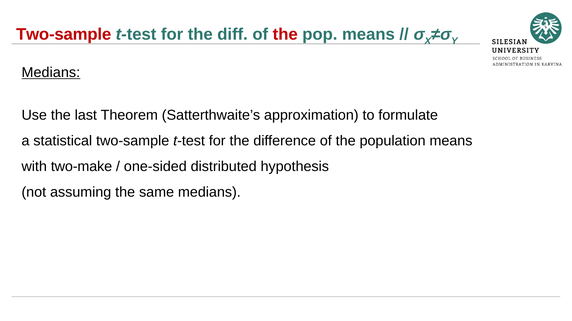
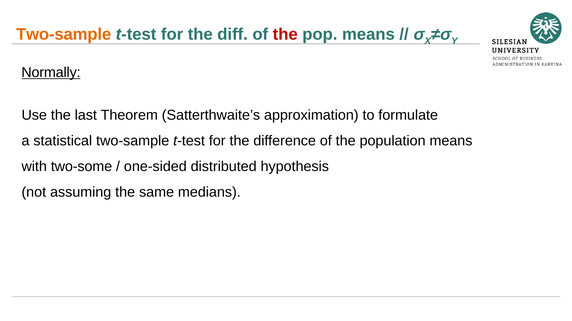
Two-sample at (64, 34) colour: red -> orange
Medians at (51, 73): Medians -> Normally
two-make: two-make -> two-some
